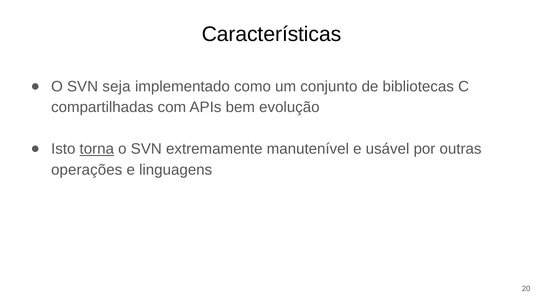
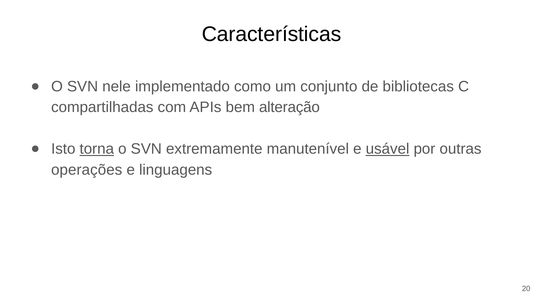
seja: seja -> nele
evolução: evolução -> alteração
usável underline: none -> present
